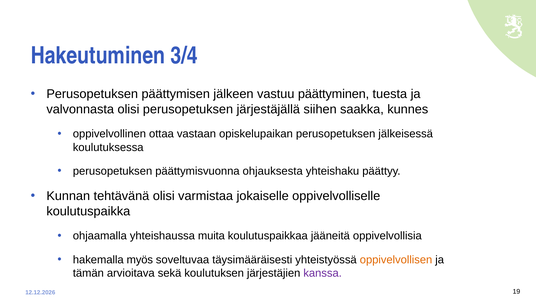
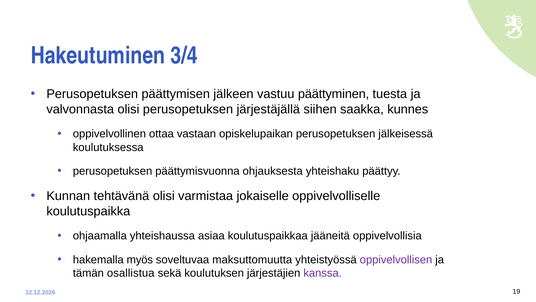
muita: muita -> asiaa
täysimääräisesti: täysimääräisesti -> maksuttomuutta
oppivelvollisen colour: orange -> purple
arvioitava: arvioitava -> osallistua
